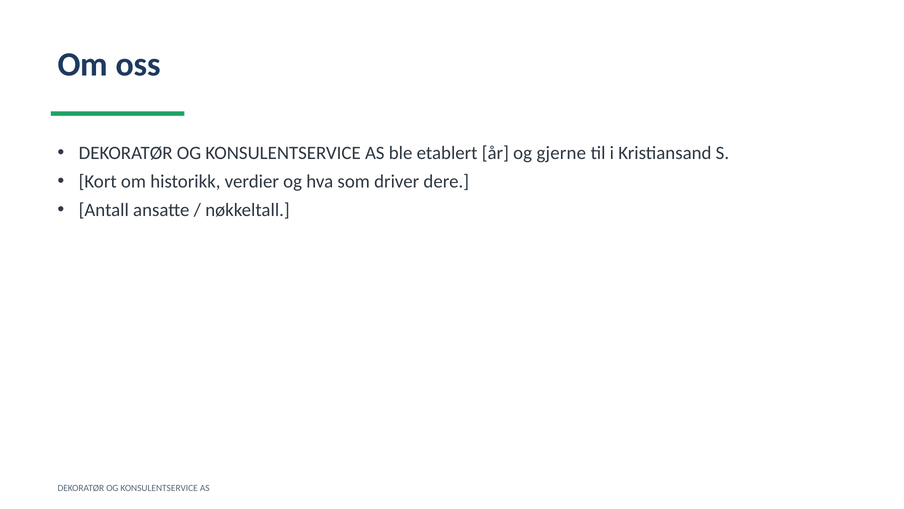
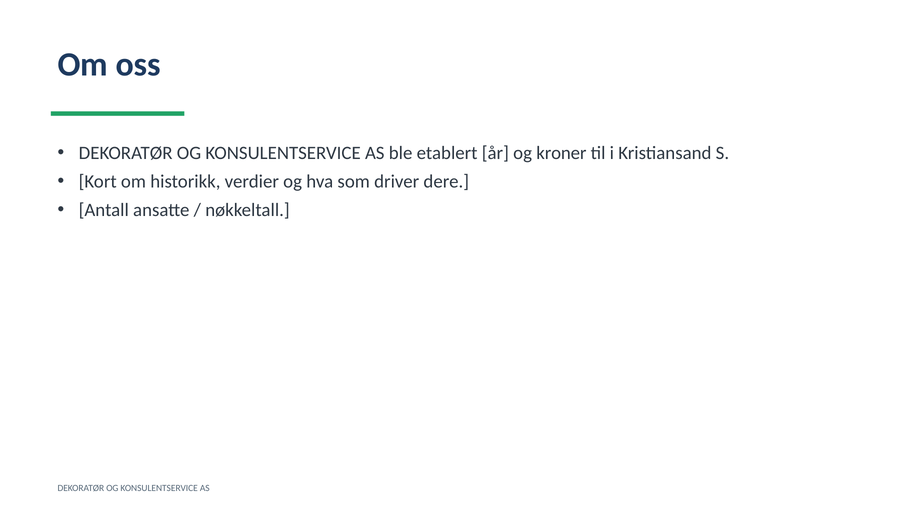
gjerne: gjerne -> kroner
